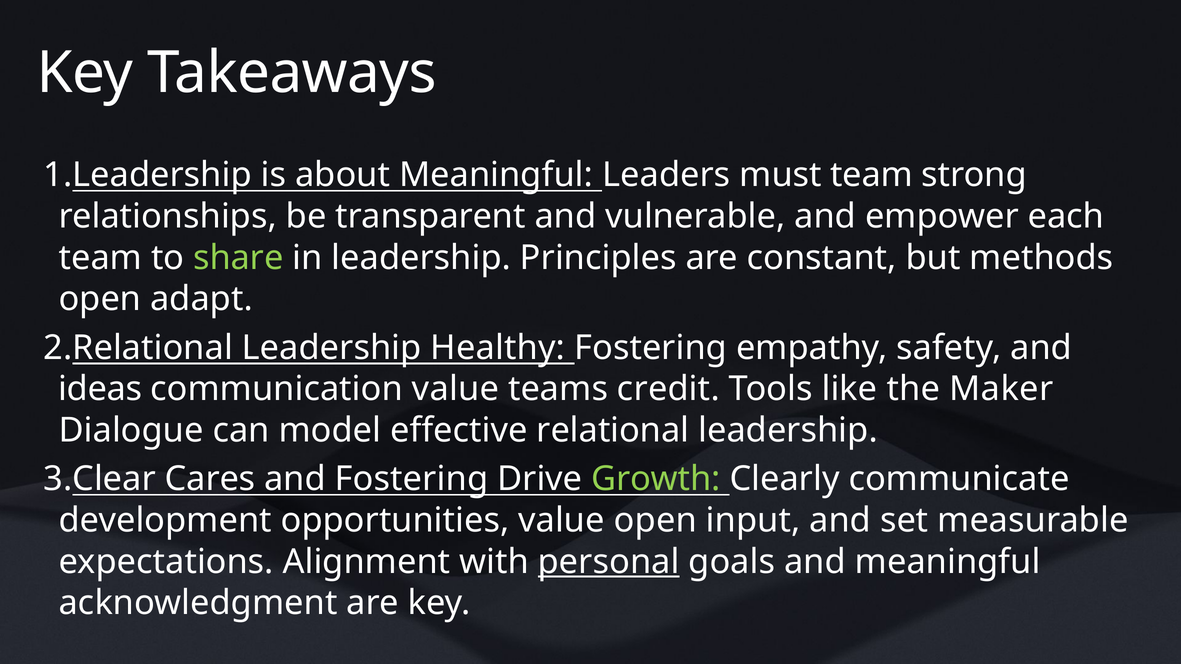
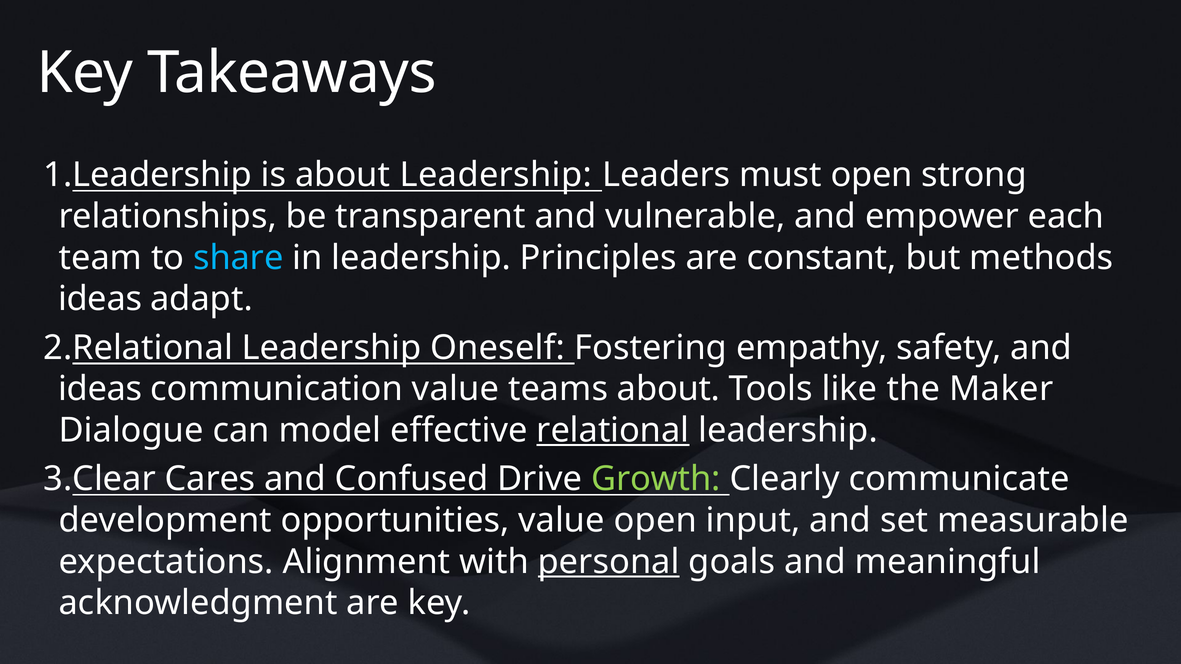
about Meaningful: Meaningful -> Leadership
must team: team -> open
share colour: light green -> light blue
open at (100, 299): open -> ideas
Healthy: Healthy -> Oneself
teams credit: credit -> about
relational underline: none -> present
and Fostering: Fostering -> Confused
